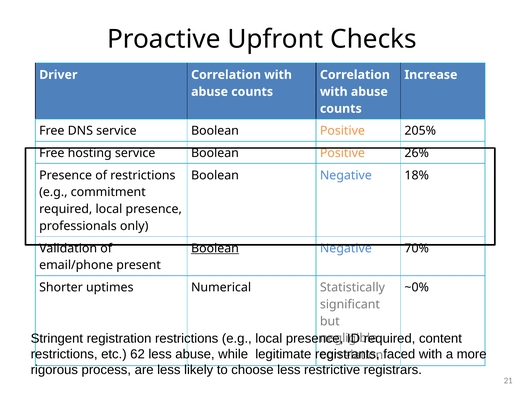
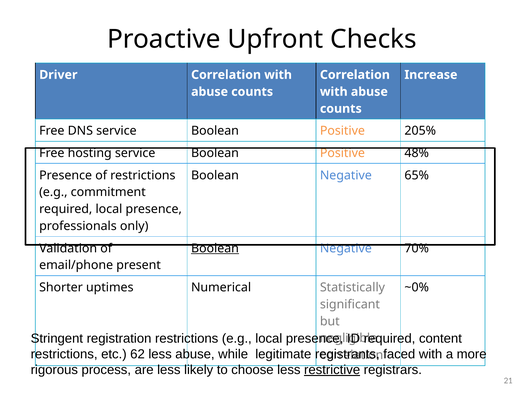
26%: 26% -> 48%
18%: 18% -> 65%
restrictive underline: none -> present
